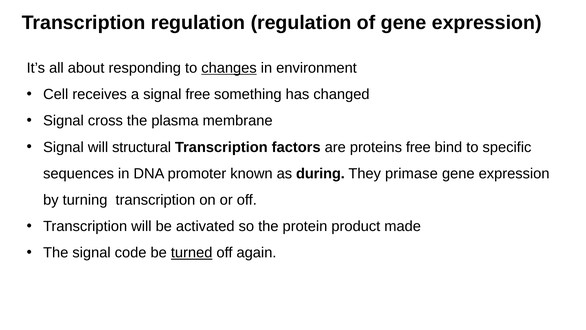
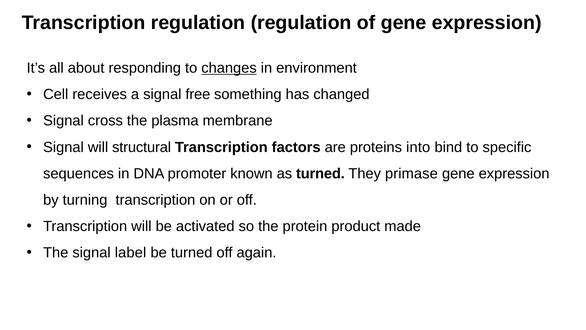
proteins free: free -> into
as during: during -> turned
code: code -> label
turned at (192, 252) underline: present -> none
